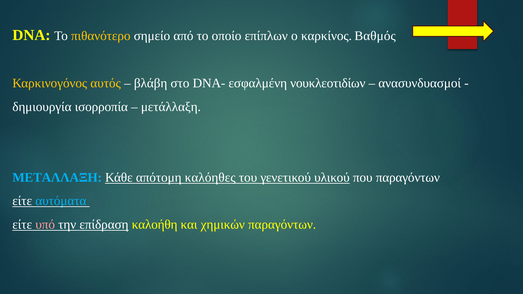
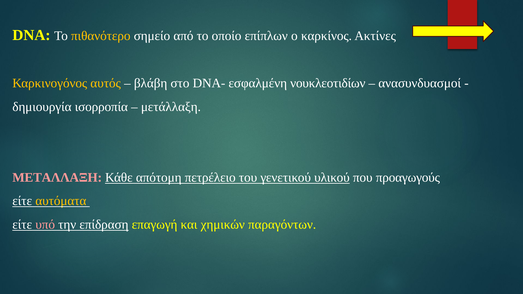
Βαθμός: Βαθμός -> Ακτίνες
ΜΕΤΑΛΛΑΞΗ colour: light blue -> pink
καλόηθες: καλόηθες -> πετρέλειο
που παραγόντων: παραγόντων -> προαγωγούς
αυτόματα colour: light blue -> yellow
καλοήθη: καλοήθη -> επαγωγή
